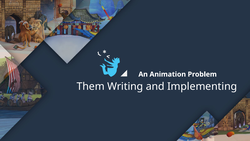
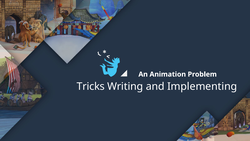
Them: Them -> Tricks
